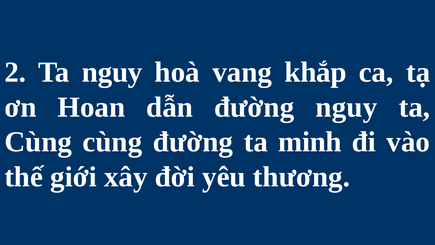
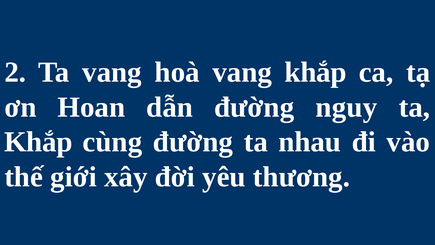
Ta nguy: nguy -> vang
Cùng at (38, 142): Cùng -> Khắp
minh: minh -> nhau
